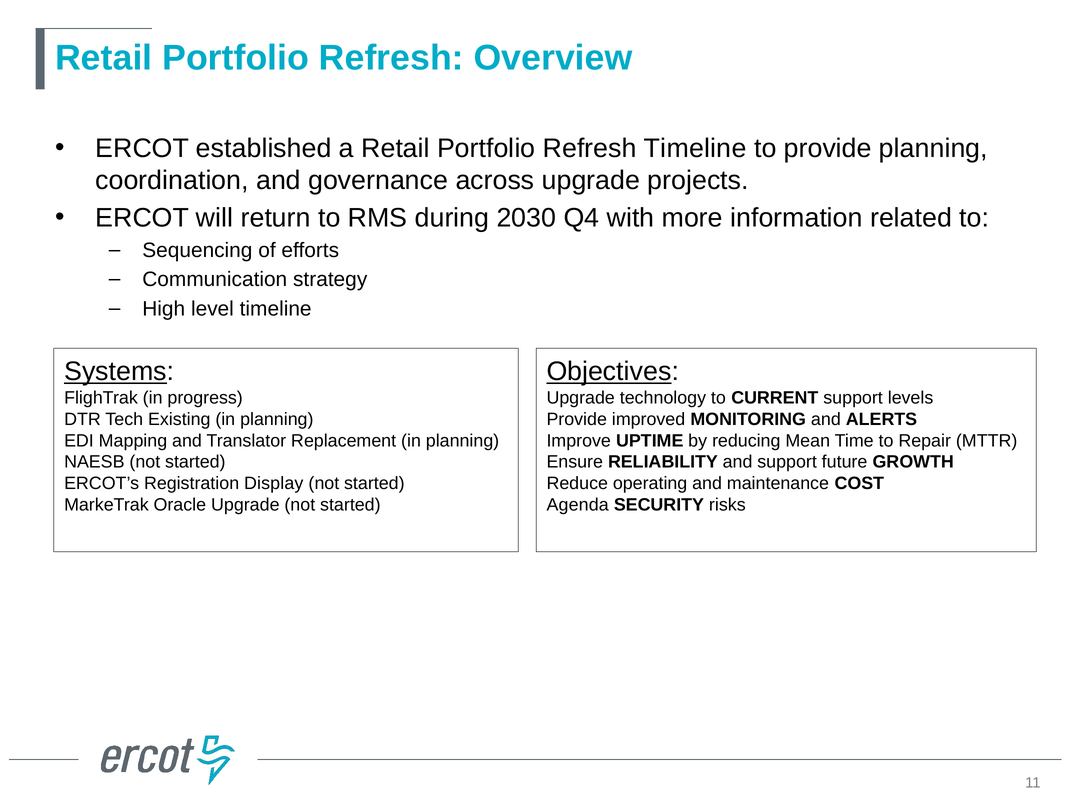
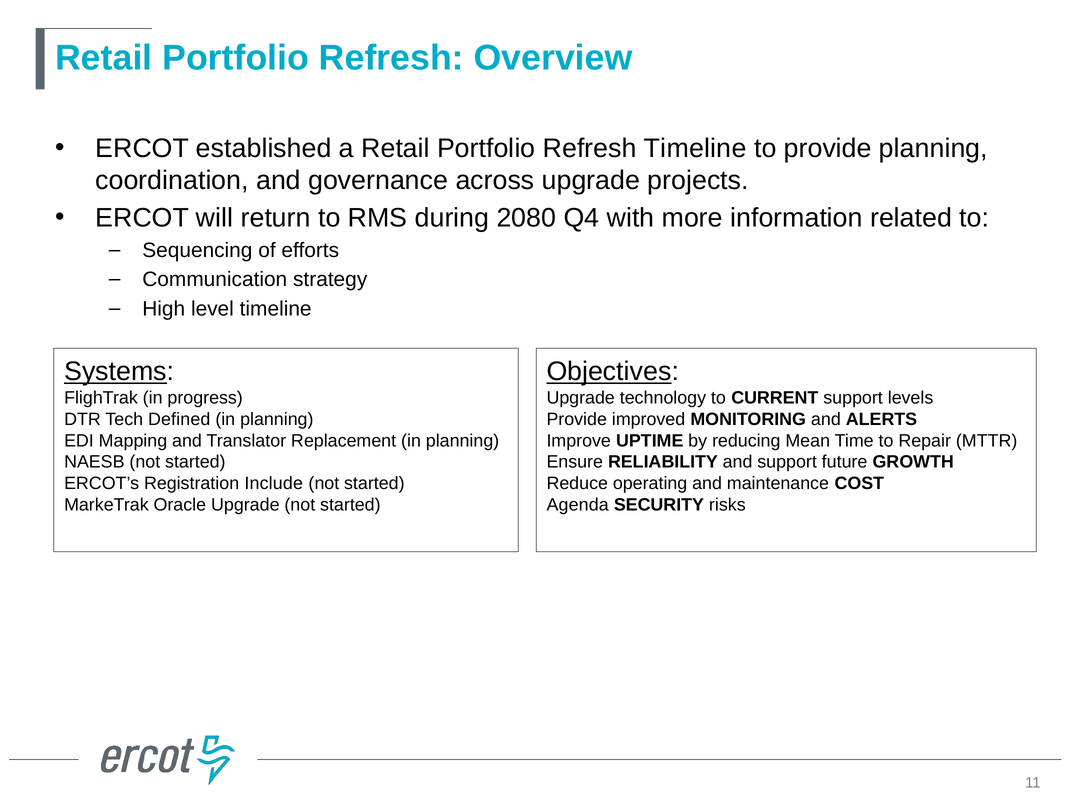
2030: 2030 -> 2080
Existing: Existing -> Defined
Display: Display -> Include
